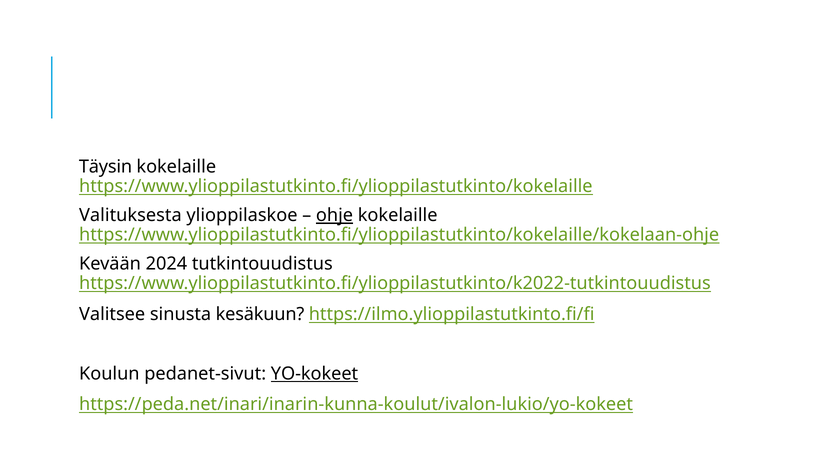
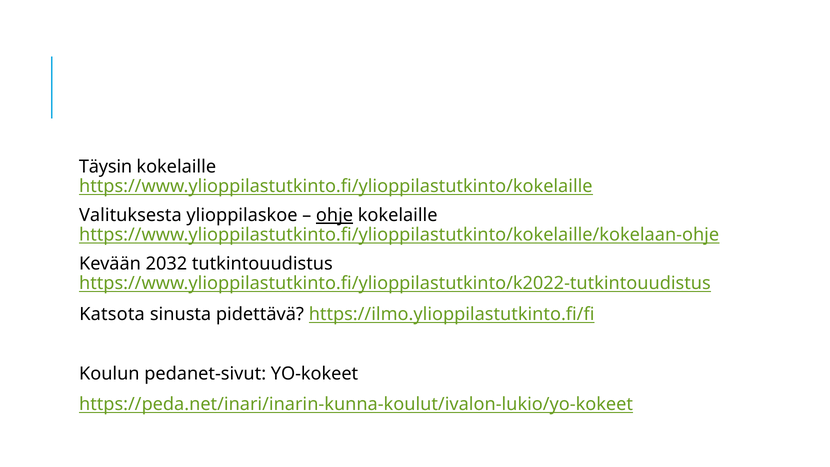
2024: 2024 -> 2032
Valitsee: Valitsee -> Katsota
kesäkuun: kesäkuun -> pidettävä
YO-kokeet underline: present -> none
